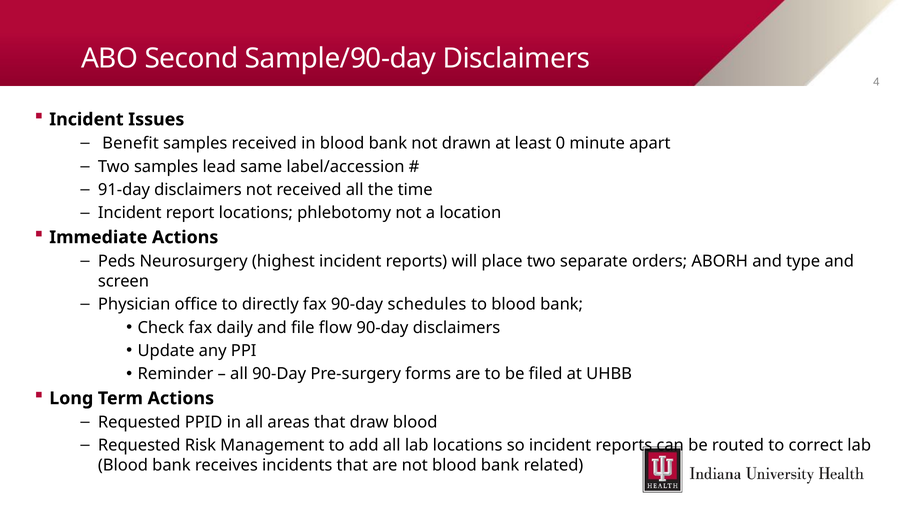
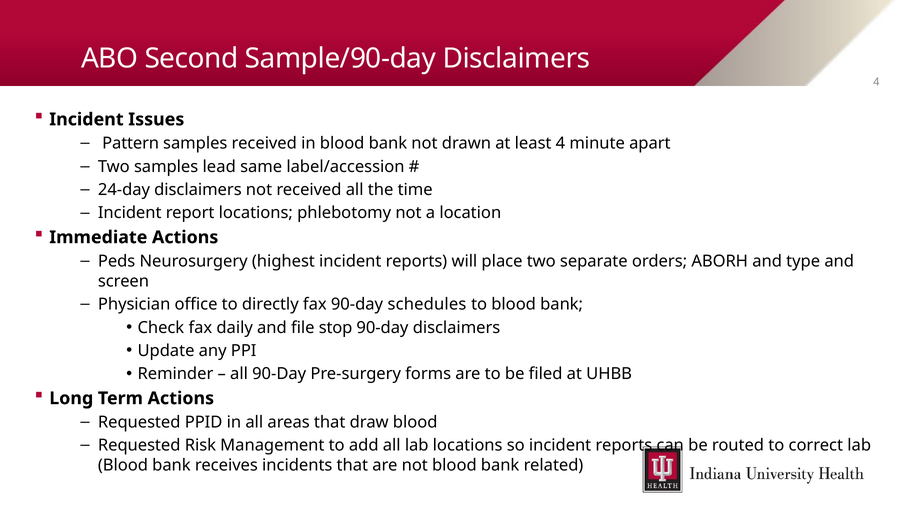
Benefit: Benefit -> Pattern
least 0: 0 -> 4
91-day: 91-day -> 24-day
flow: flow -> stop
